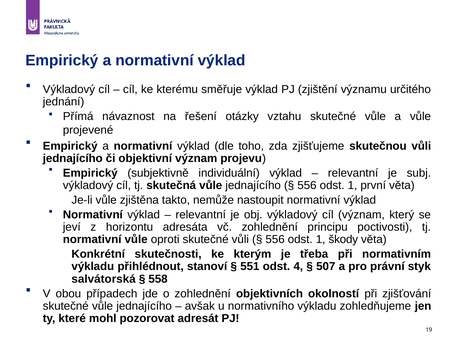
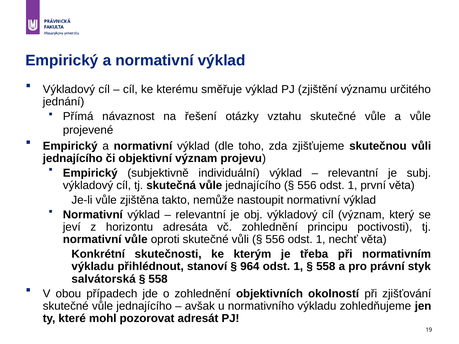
škody: škody -> nechť
551: 551 -> 964
4 at (298, 267): 4 -> 1
507 at (326, 267): 507 -> 558
